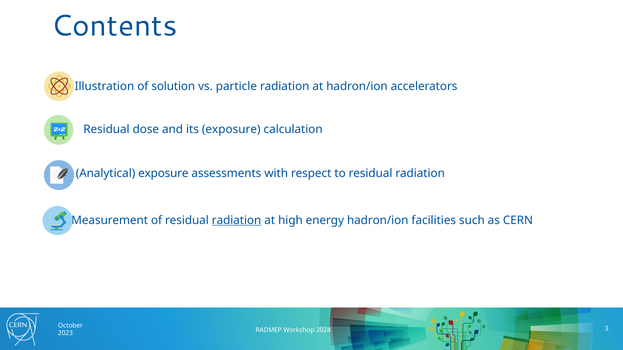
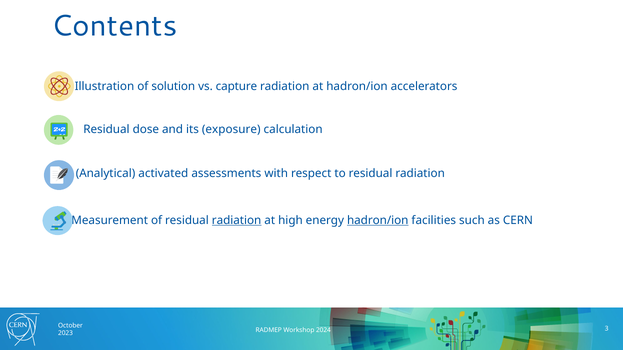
particle: particle -> capture
Analytical exposure: exposure -> activated
hadron/ion at (378, 220) underline: none -> present
